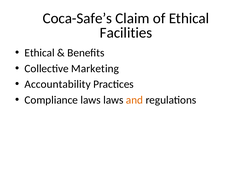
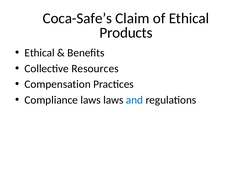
Facilities: Facilities -> Products
Marketing: Marketing -> Resources
Accountability: Accountability -> Compensation
and colour: orange -> blue
